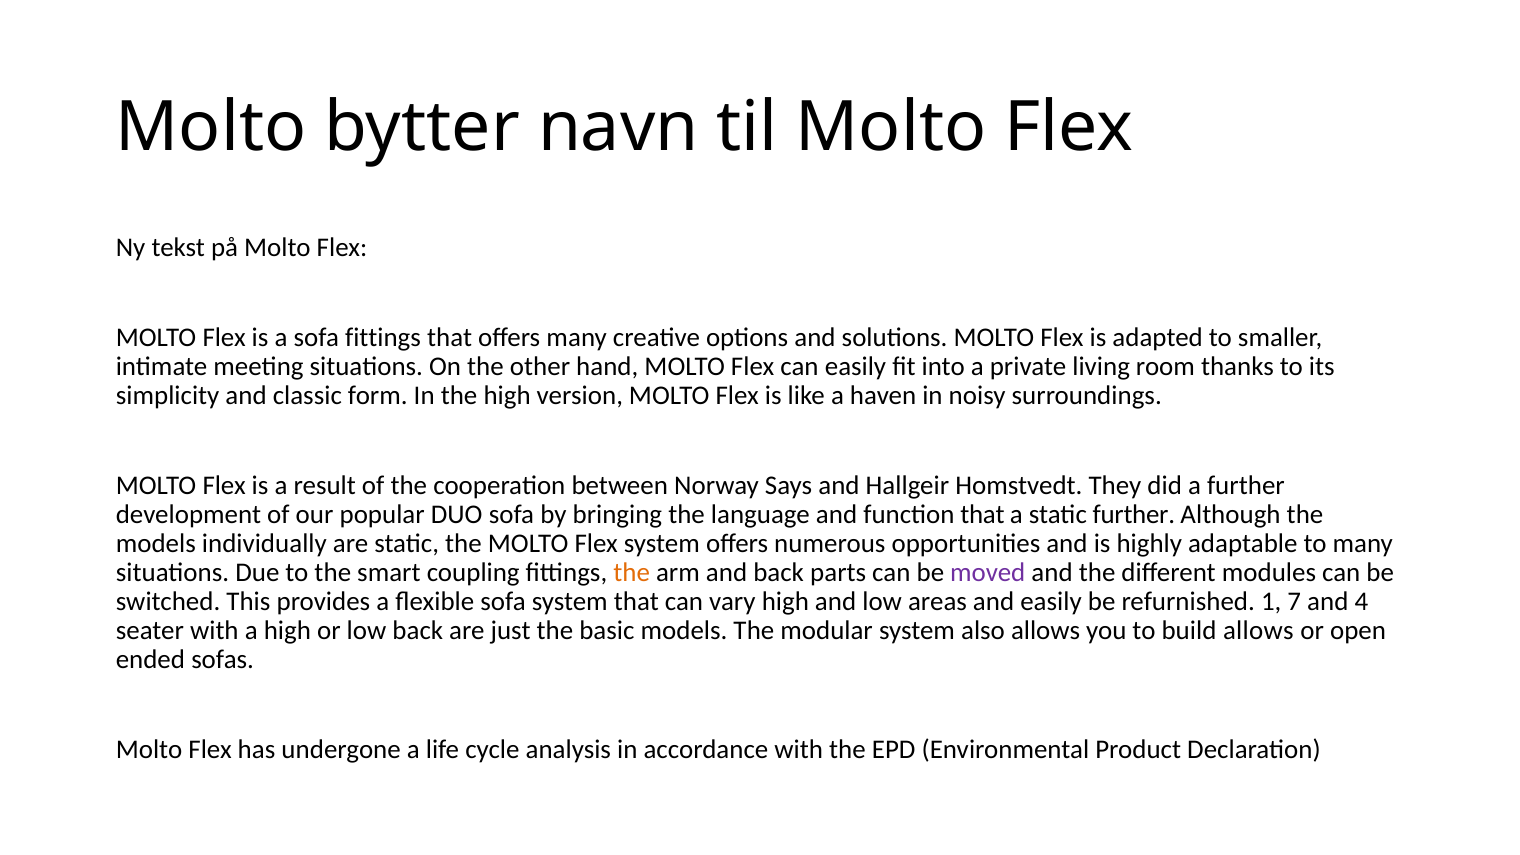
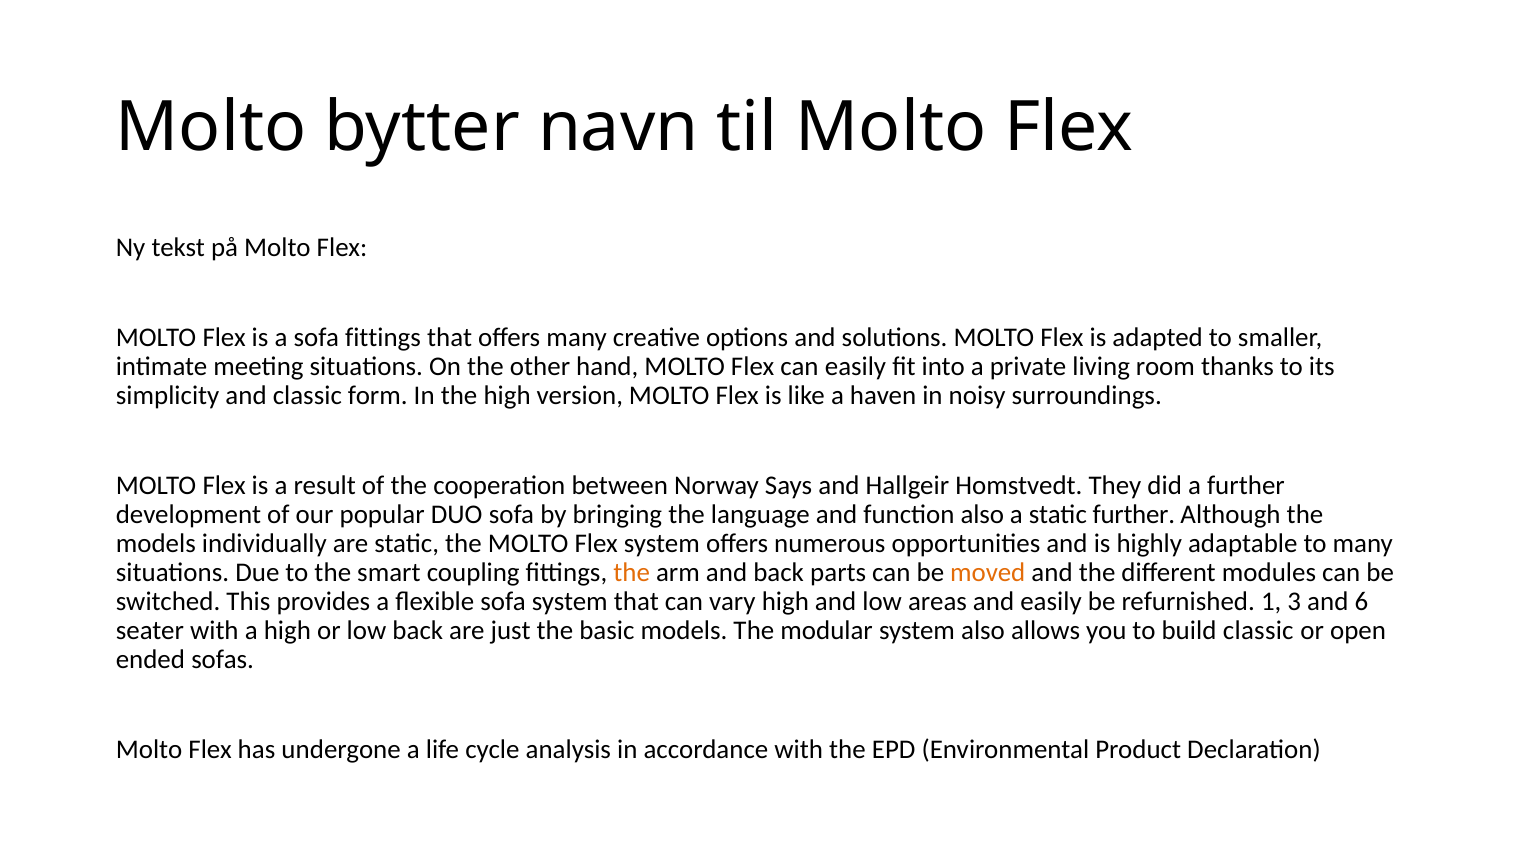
function that: that -> also
moved colour: purple -> orange
7: 7 -> 3
4: 4 -> 6
build allows: allows -> classic
